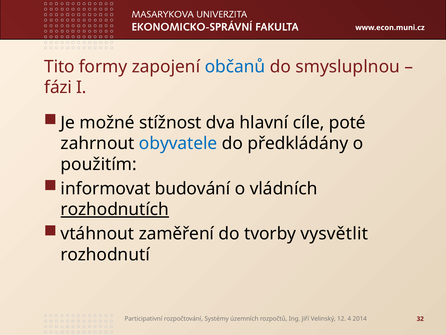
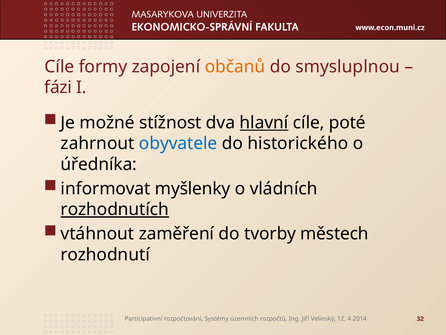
Tito at (60, 67): Tito -> Cíle
občanů colour: blue -> orange
hlavní underline: none -> present
předkládány: předkládány -> historického
použitím: použitím -> úředníka
budování: budování -> myšlenky
vysvětlit: vysvětlit -> městech
